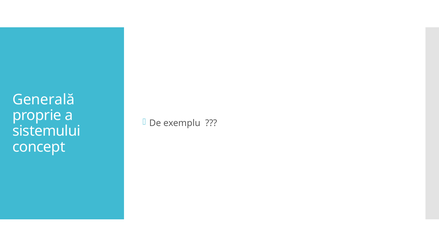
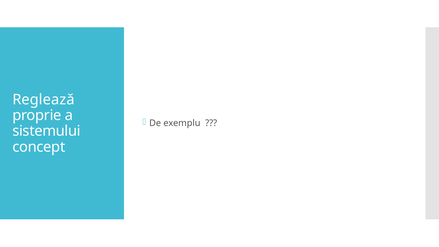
Generală: Generală -> Reglează
